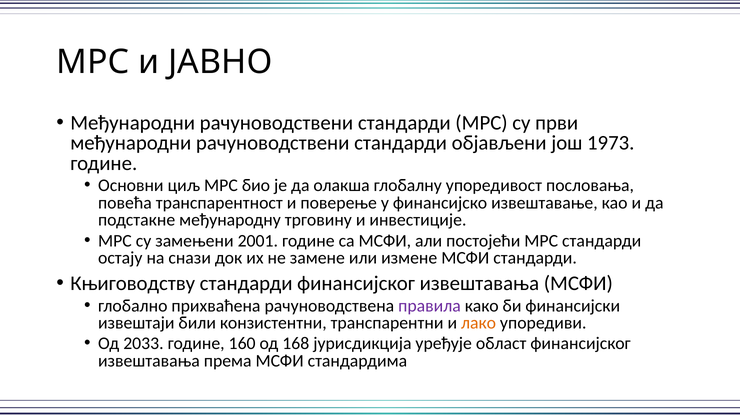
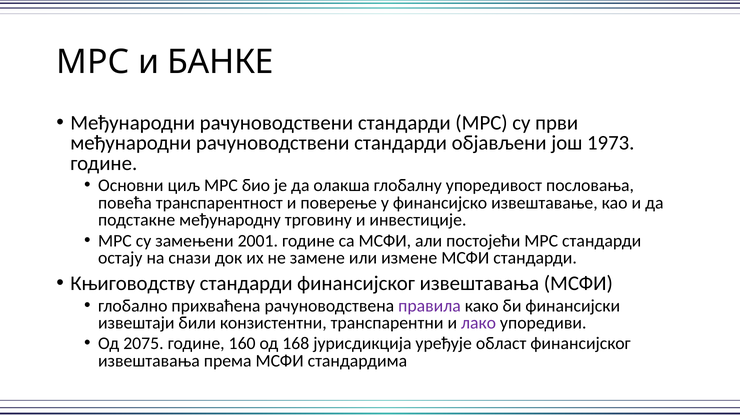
ЈАВНО: ЈАВНО -> БАНКЕ
лако colour: orange -> purple
2033: 2033 -> 2075
